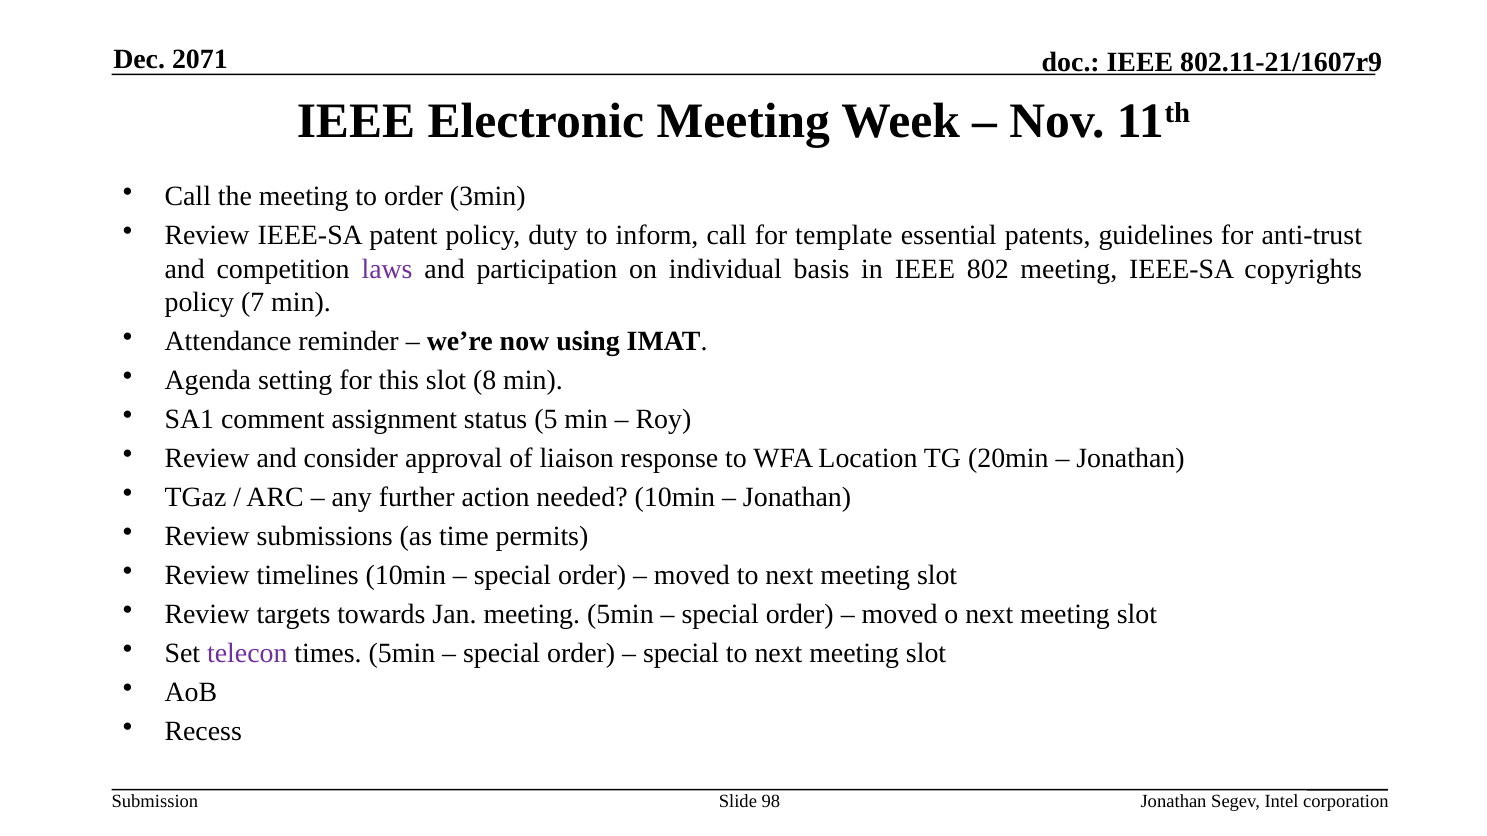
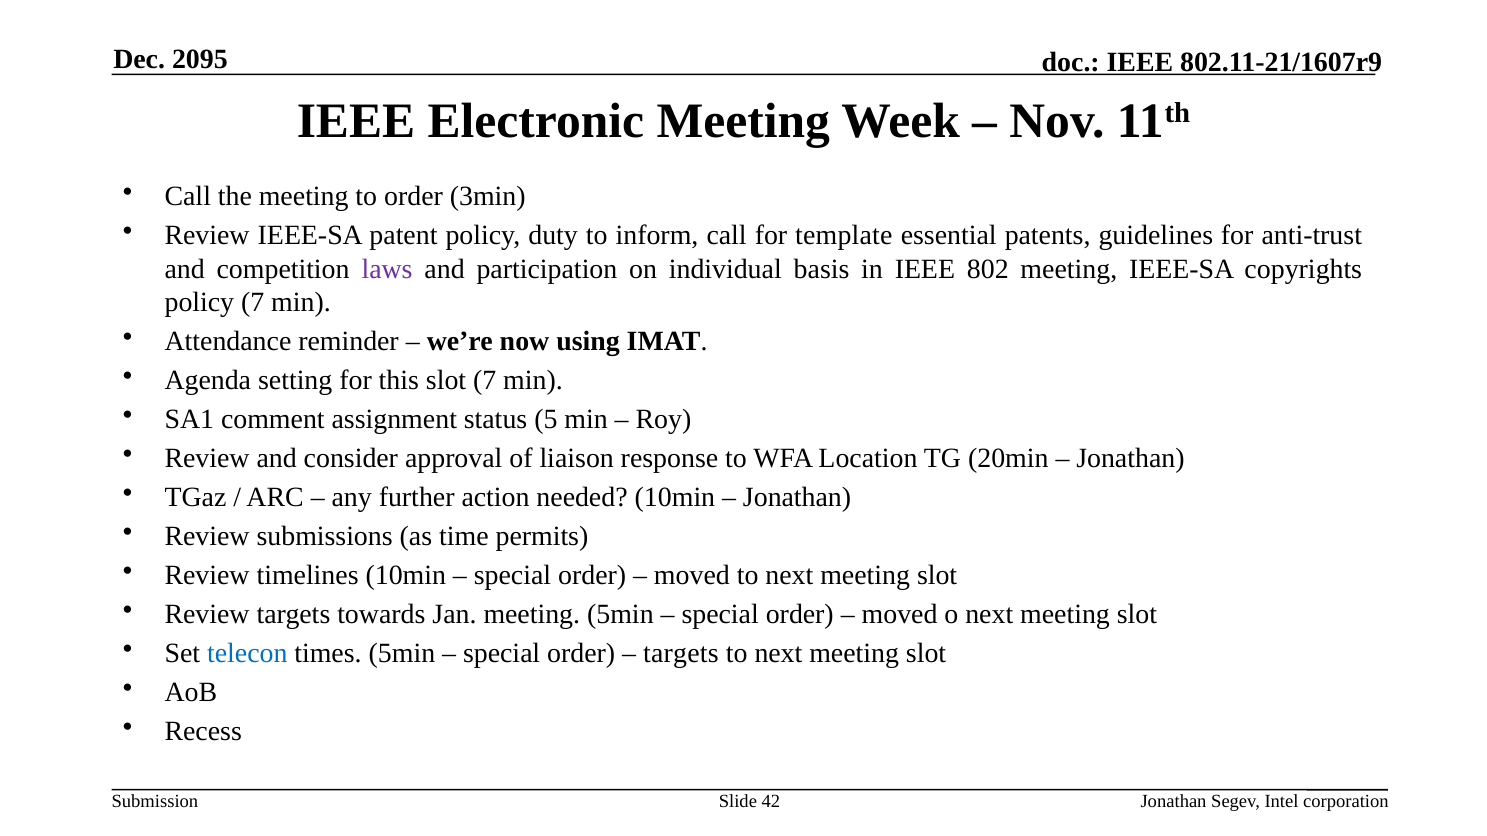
2071: 2071 -> 2095
slot 8: 8 -> 7
telecon colour: purple -> blue
special at (681, 654): special -> targets
98: 98 -> 42
